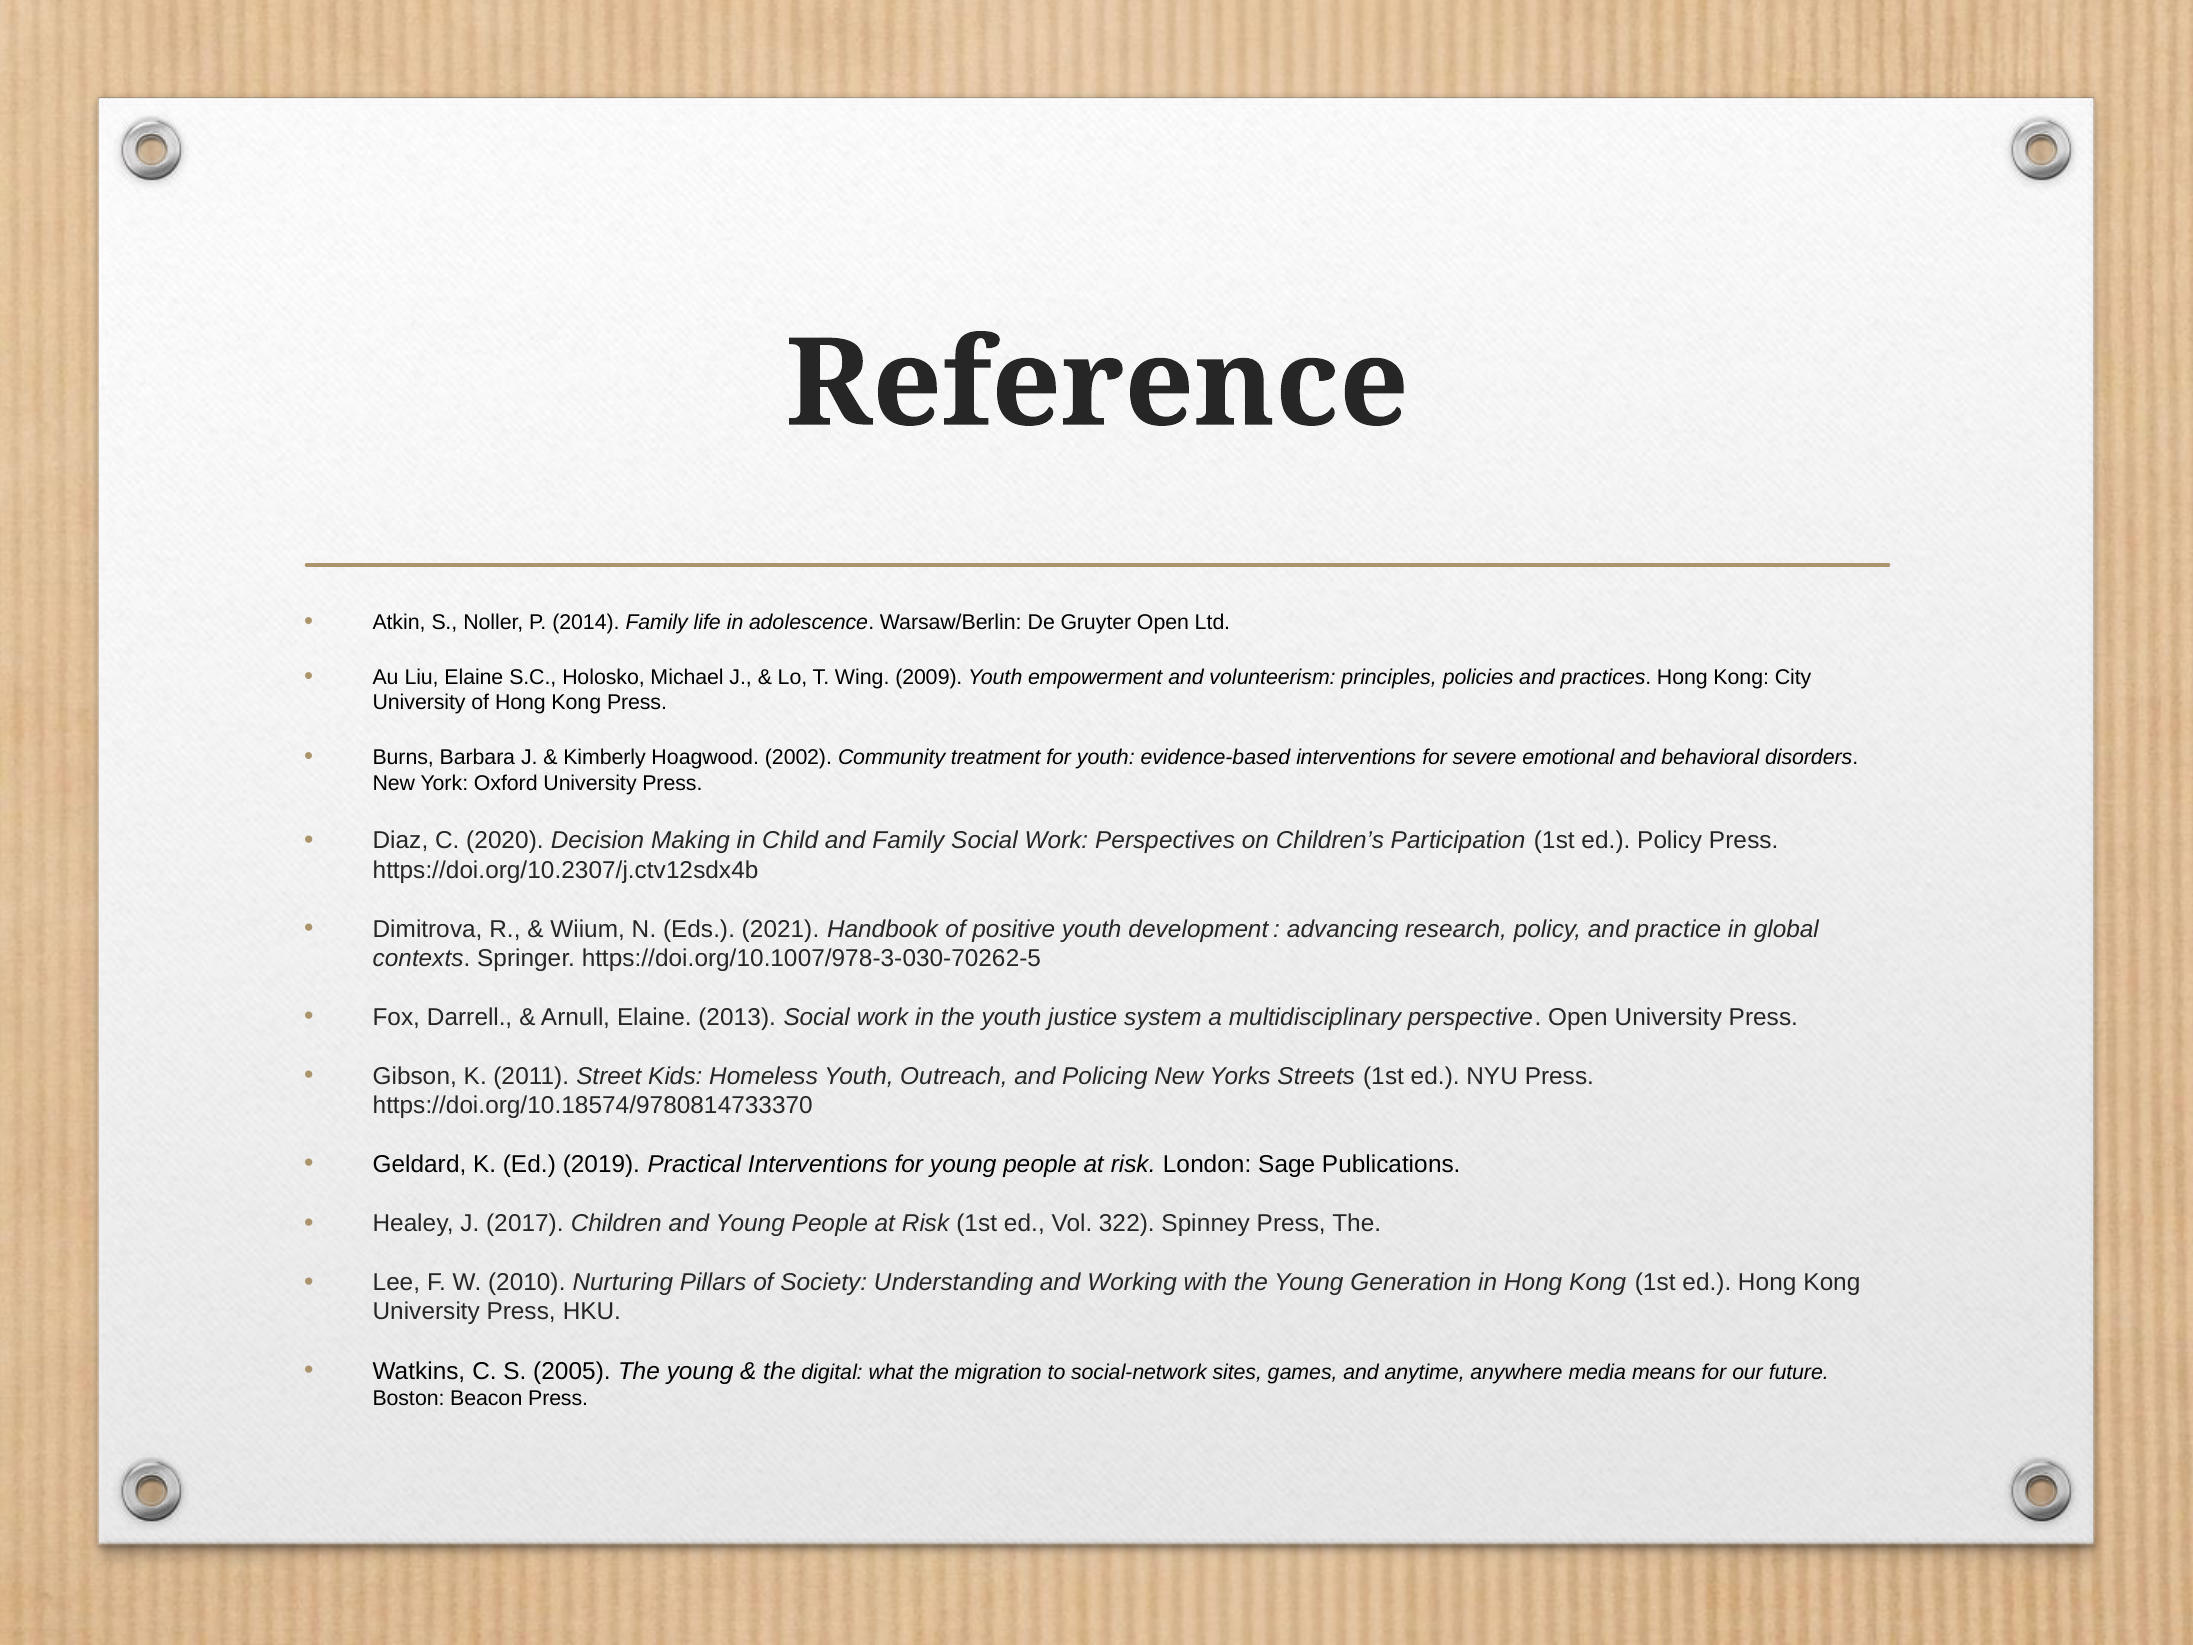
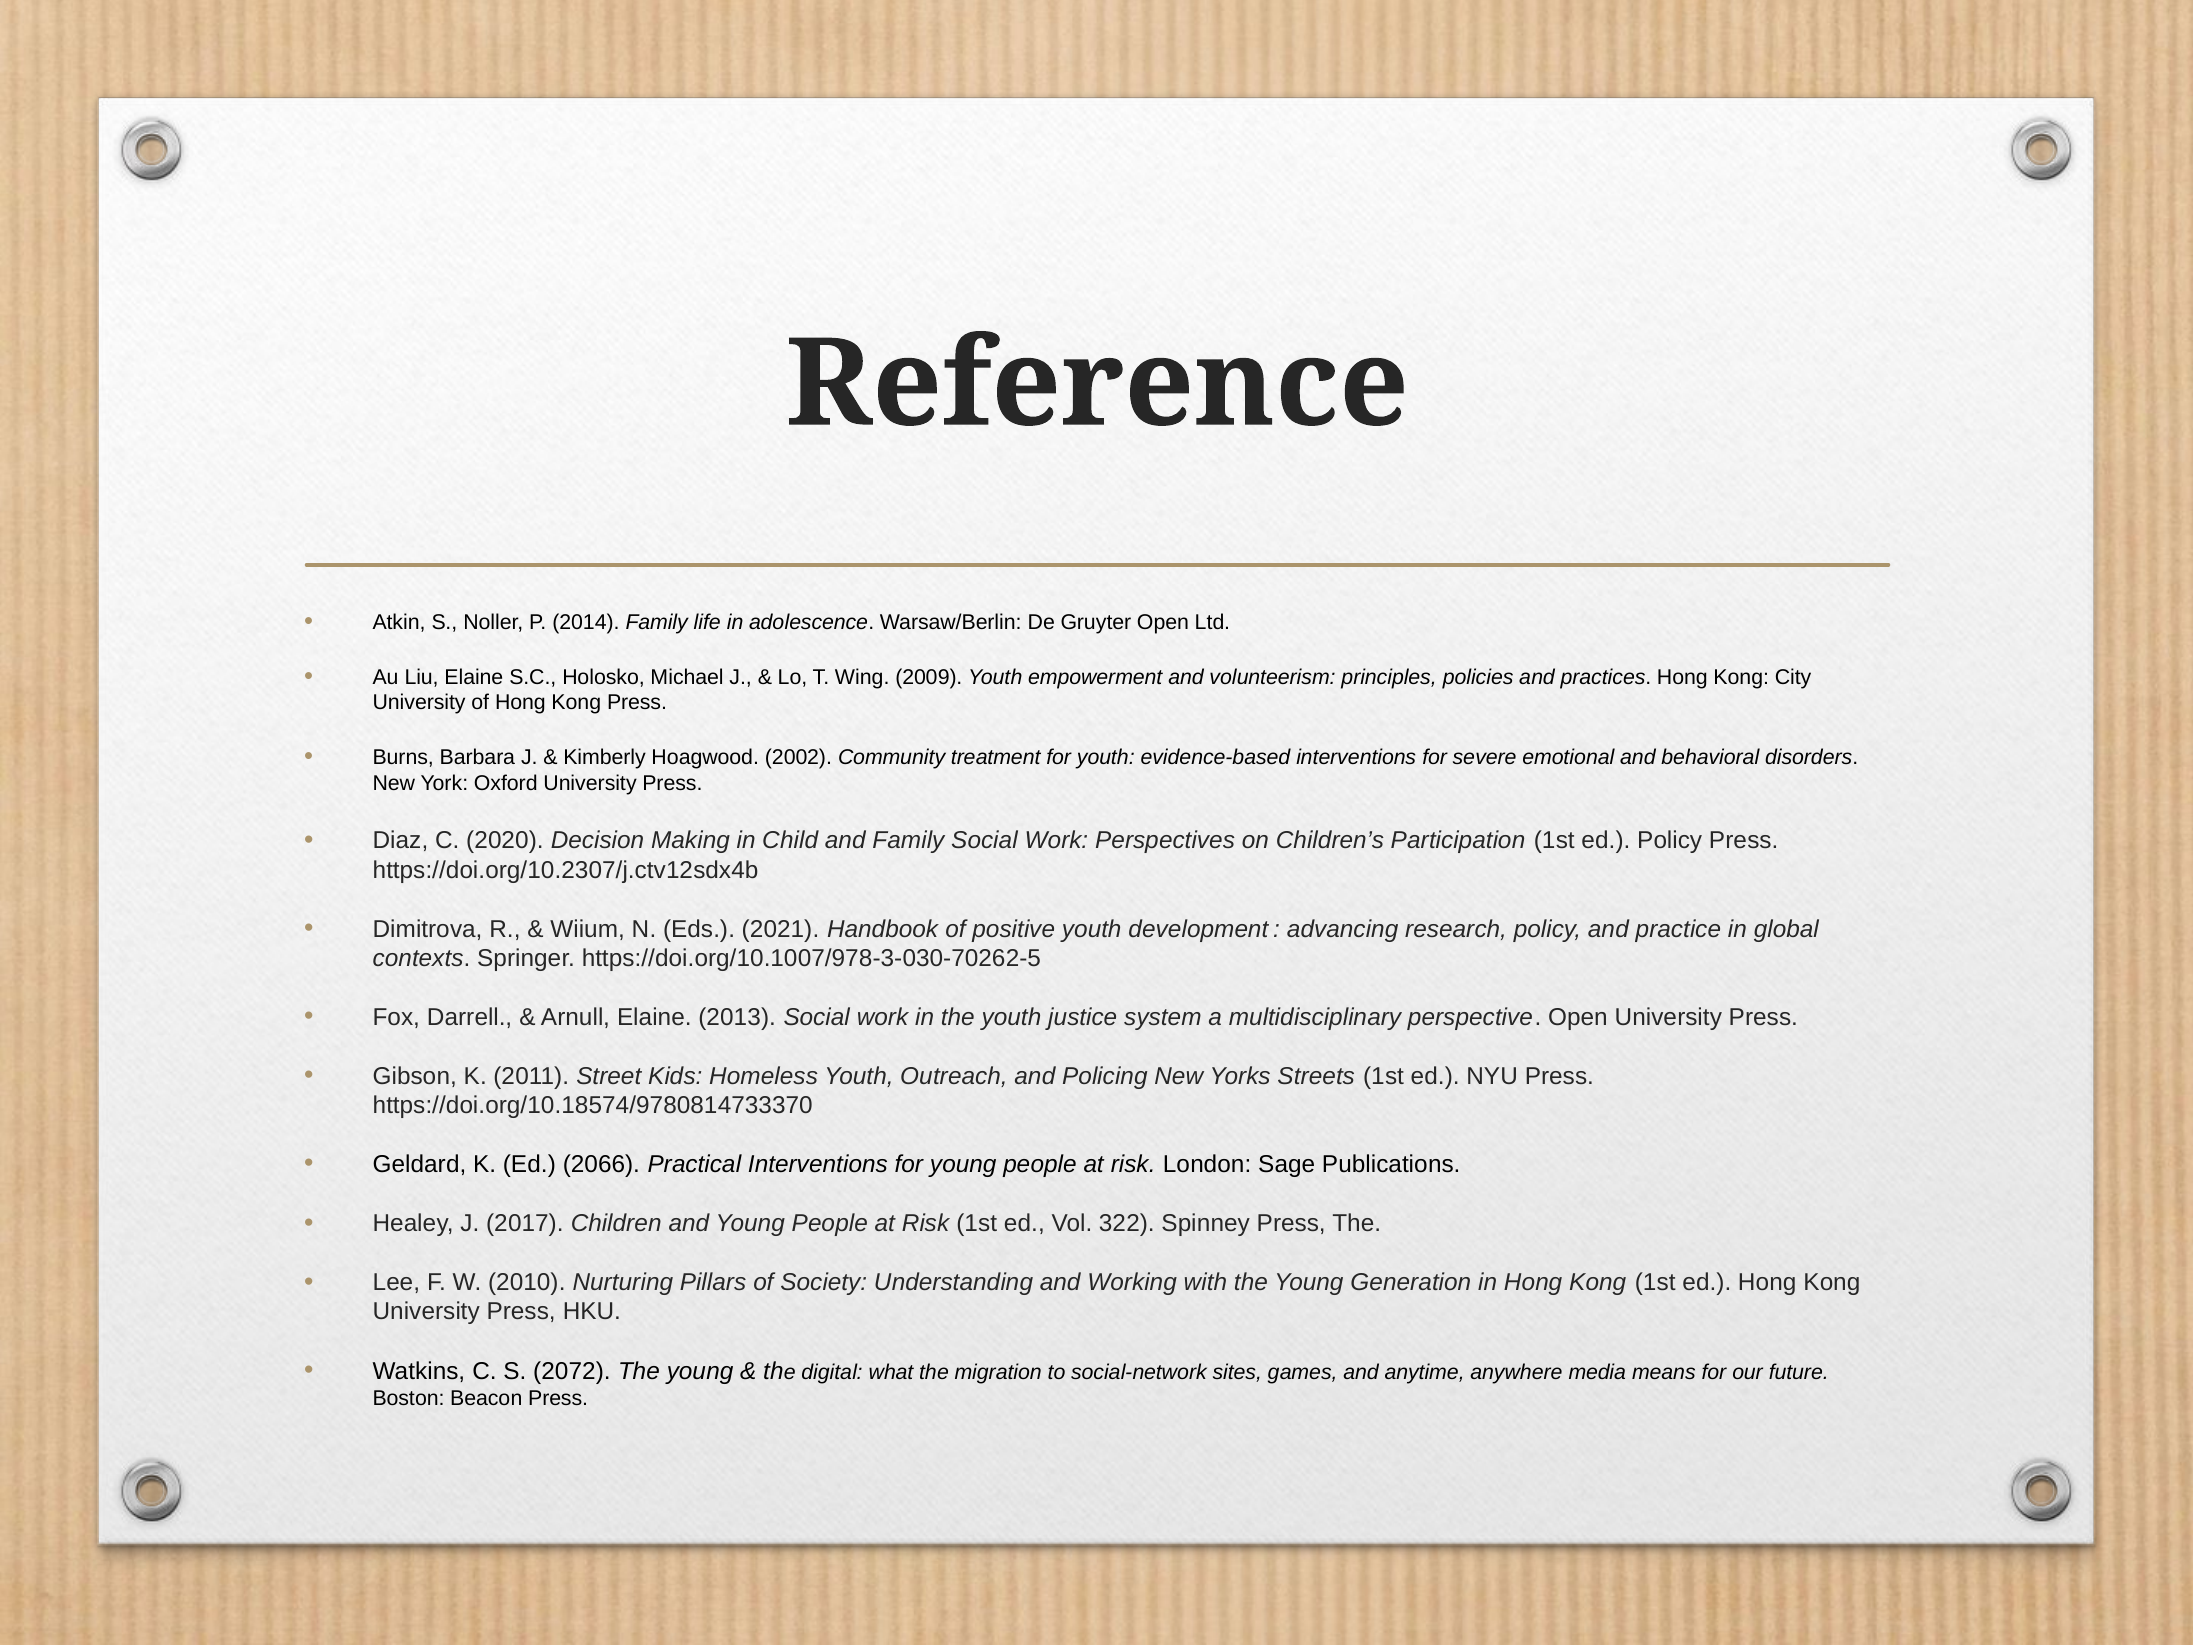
2019: 2019 -> 2066
2005: 2005 -> 2072
